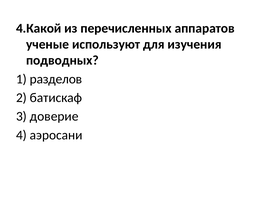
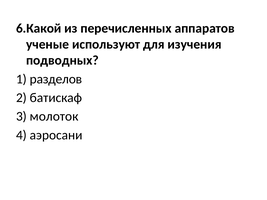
4.Какой: 4.Какой -> 6.Какой
доверие: доверие -> молоток
